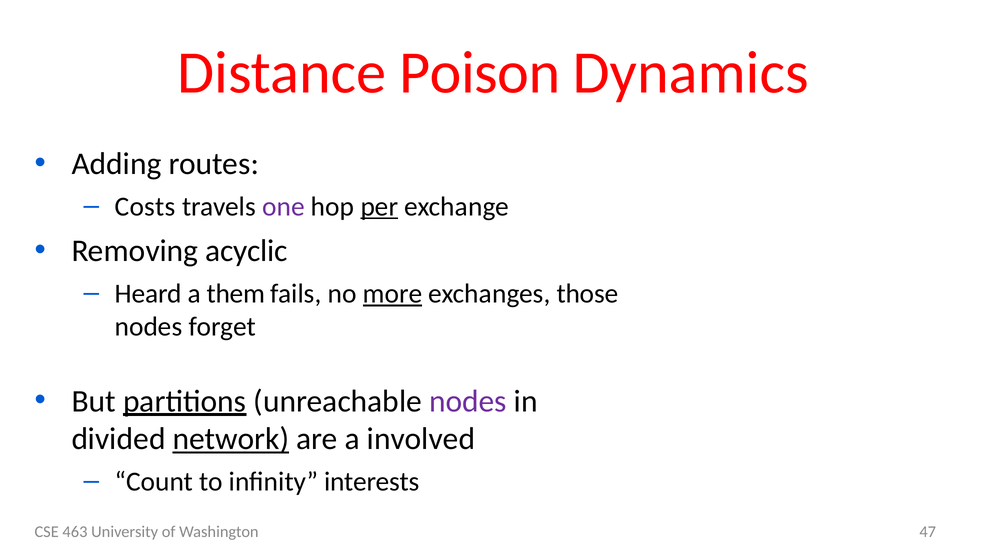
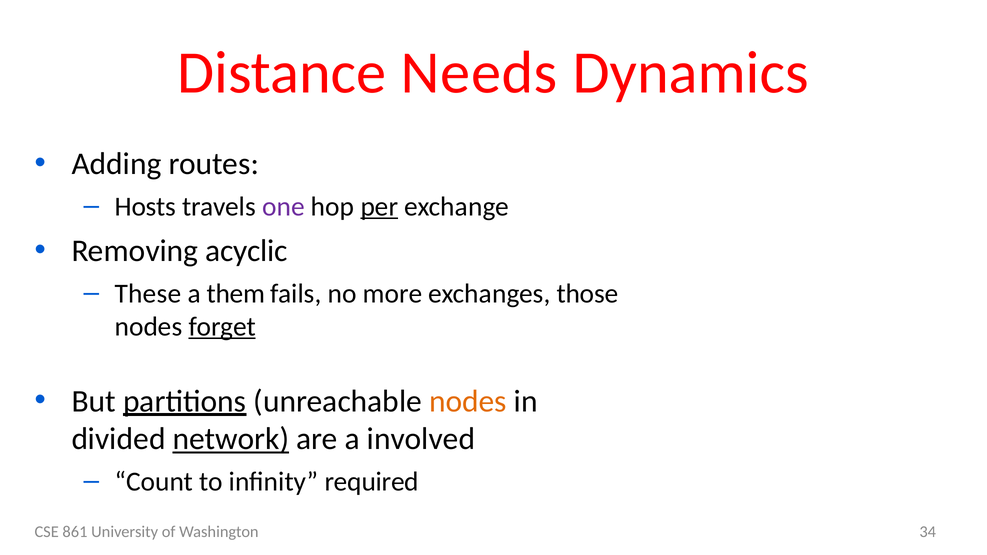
Poison: Poison -> Needs
Costs: Costs -> Hosts
Heard: Heard -> These
more underline: present -> none
forget underline: none -> present
nodes at (468, 401) colour: purple -> orange
interests: interests -> required
463: 463 -> 861
47: 47 -> 34
